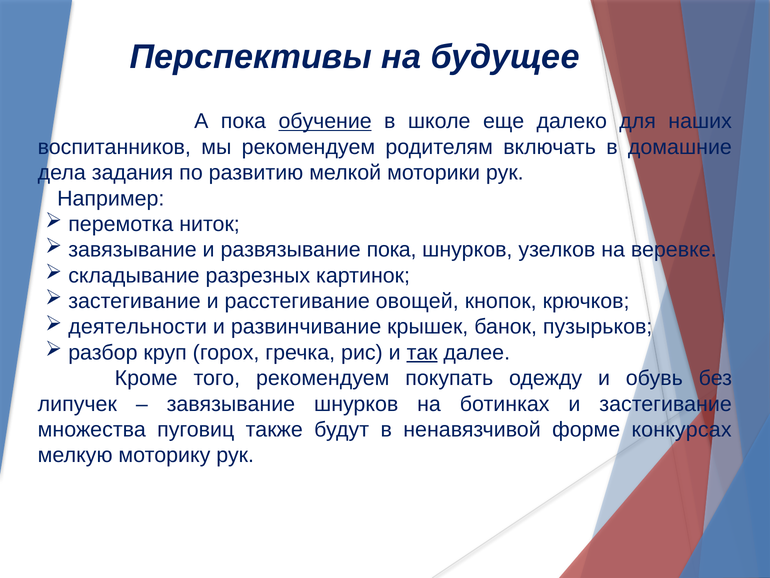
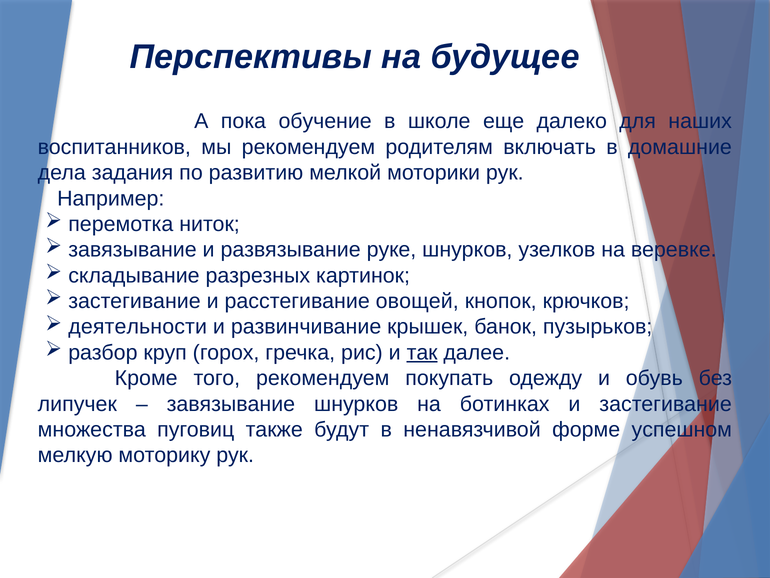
обучение underline: present -> none
развязывание пока: пока -> руке
конкурсах: конкурсах -> успешном
